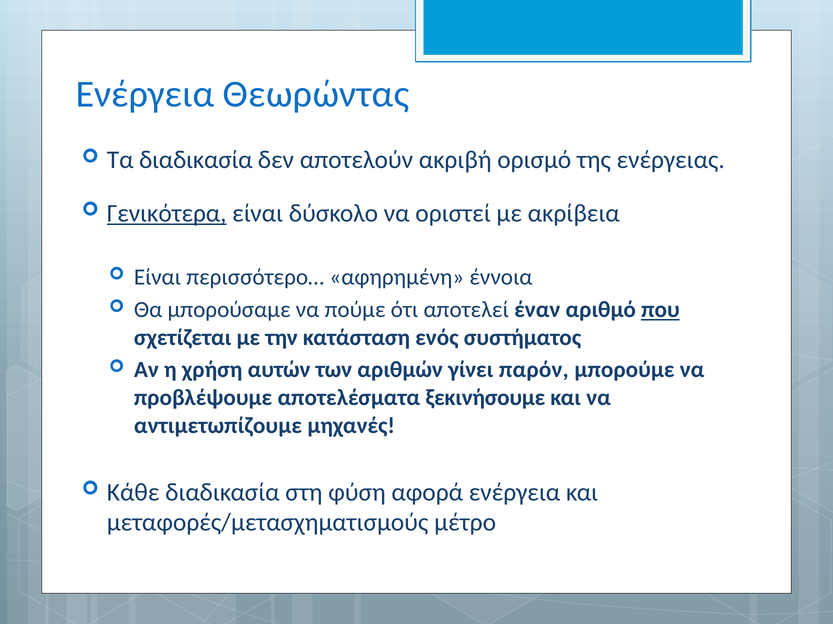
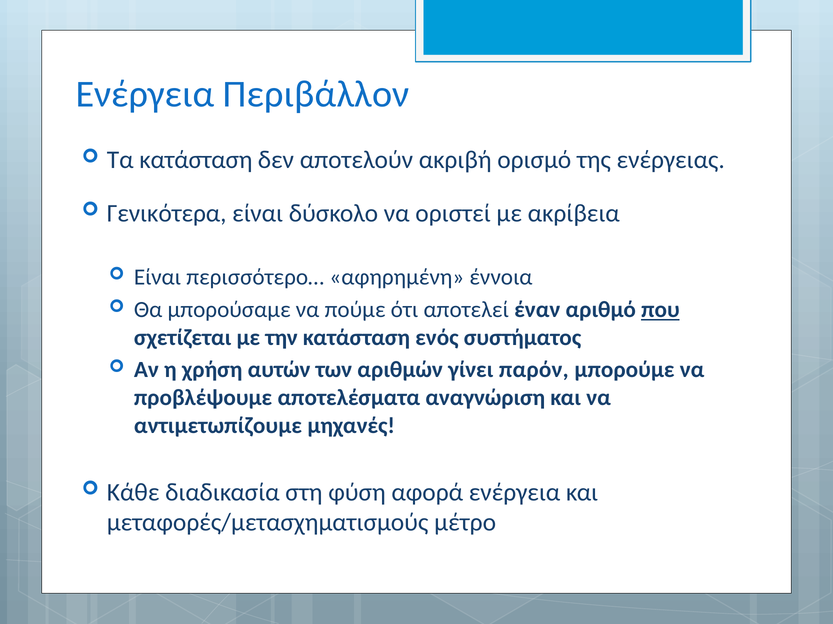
Θεωρώντας: Θεωρώντας -> Περιβάλλον
Τα διαδικασία: διαδικασία -> κατάσταση
Γενικότερα underline: present -> none
ξεκινήσουμε: ξεκινήσουμε -> αναγνώριση
